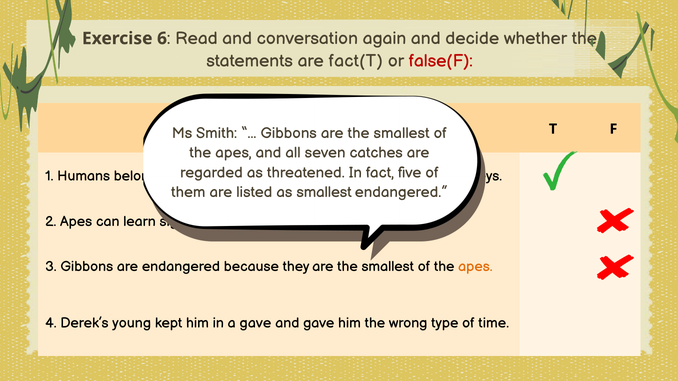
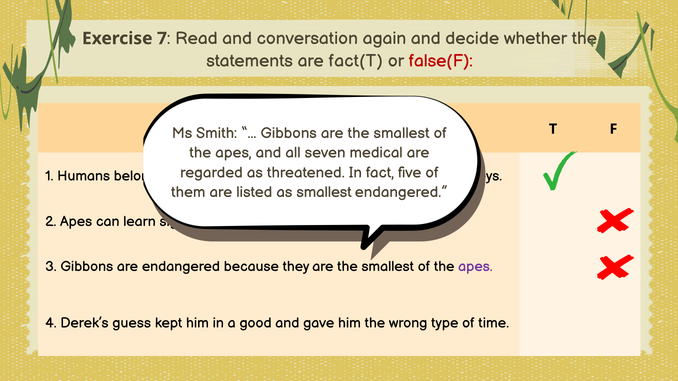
6: 6 -> 7
catches: catches -> medical
apes at (475, 267) colour: orange -> purple
young: young -> guess
a gave: gave -> good
